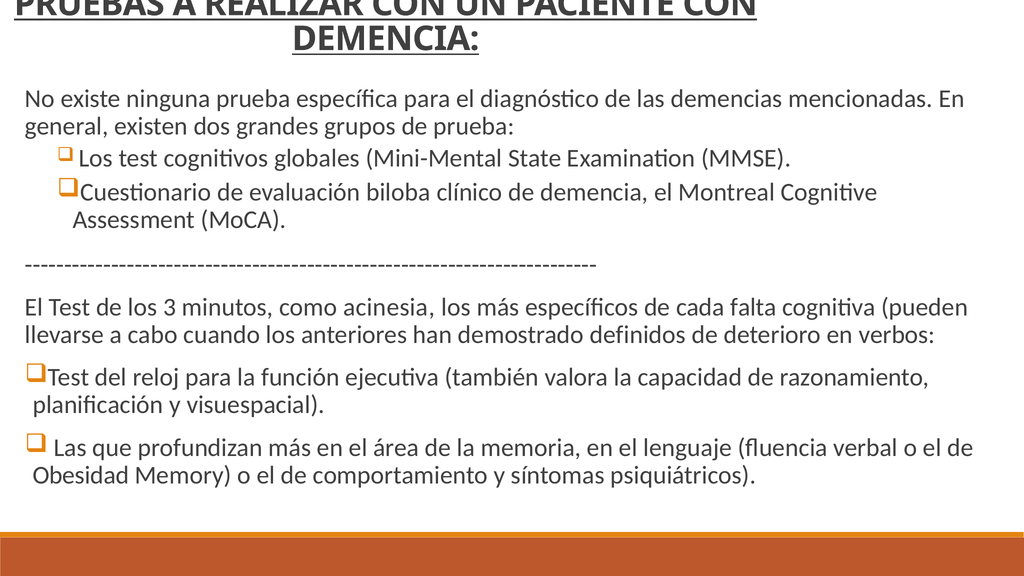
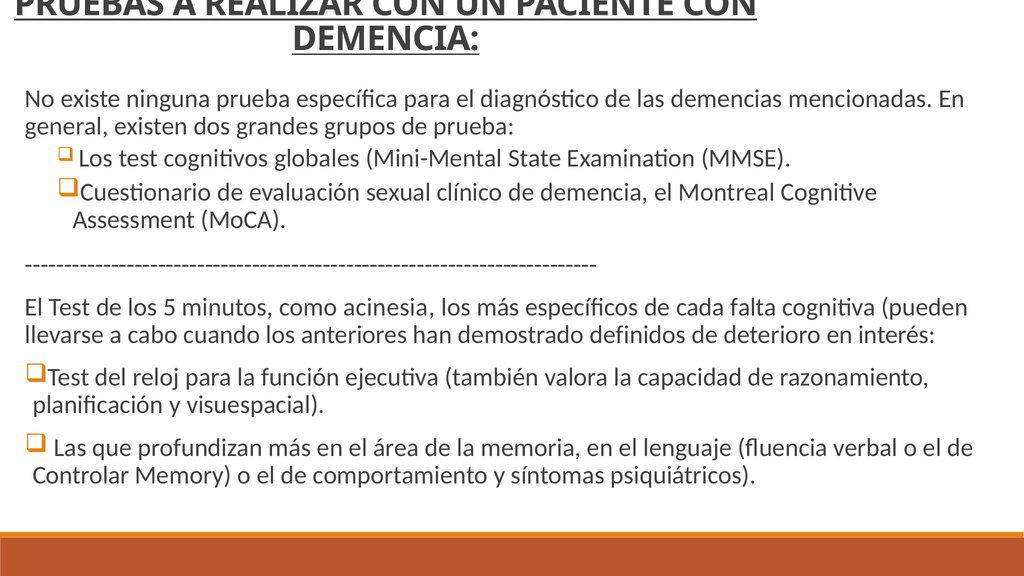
biloba: biloba -> sexual
3: 3 -> 5
verbos: verbos -> interés
Obesidad: Obesidad -> Controlar
